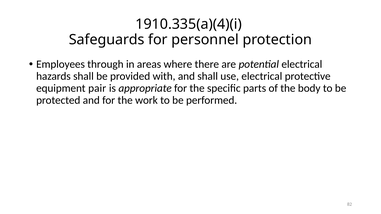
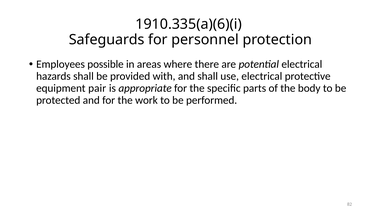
1910.335(a)(4)(i: 1910.335(a)(4)(i -> 1910.335(a)(6)(i
through: through -> possible
